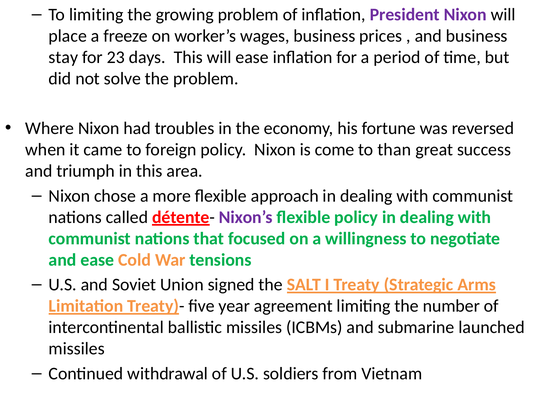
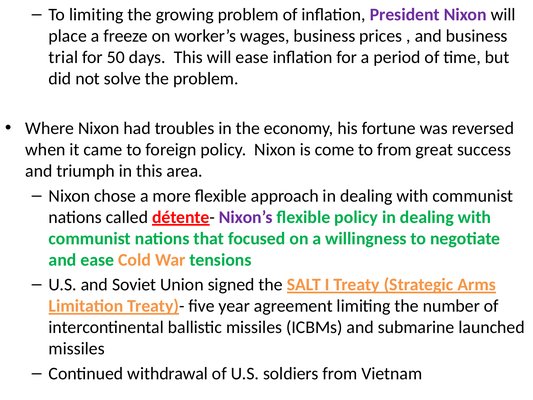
stay: stay -> trial
23: 23 -> 50
to than: than -> from
